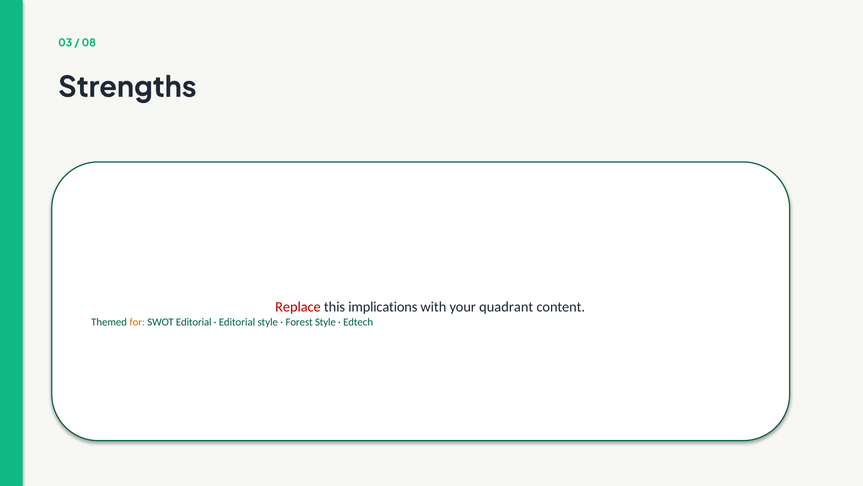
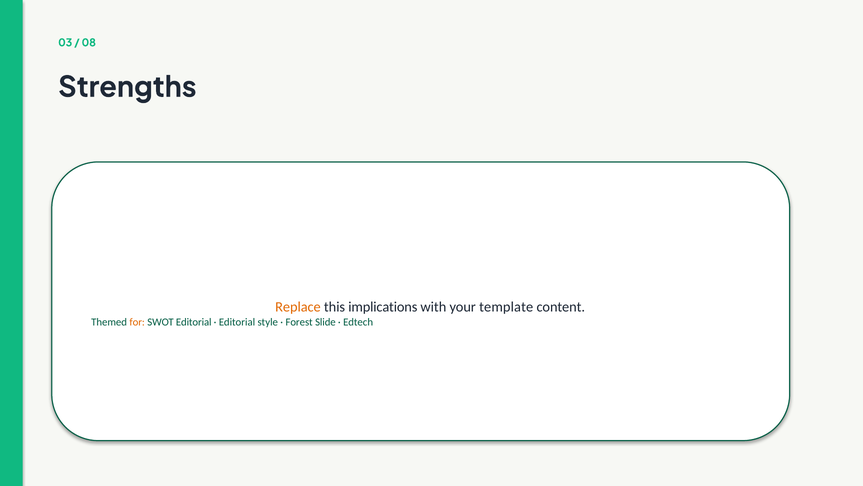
Replace colour: red -> orange
quadrant: quadrant -> template
Forest Style: Style -> Slide
